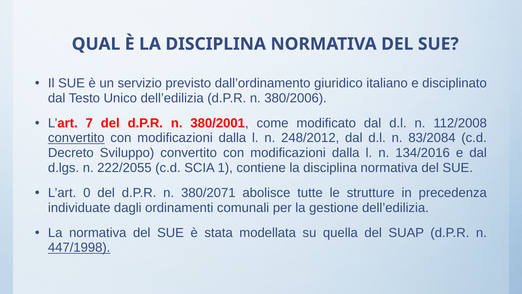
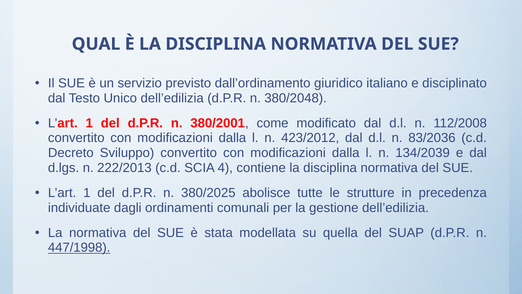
380/2006: 380/2006 -> 380/2048
7 at (89, 123): 7 -> 1
convertito at (76, 138) underline: present -> none
248/2012: 248/2012 -> 423/2012
83/2084: 83/2084 -> 83/2036
134/2016: 134/2016 -> 134/2039
222/2055: 222/2055 -> 222/2013
1: 1 -> 4
0 at (87, 193): 0 -> 1
380/2071: 380/2071 -> 380/2025
